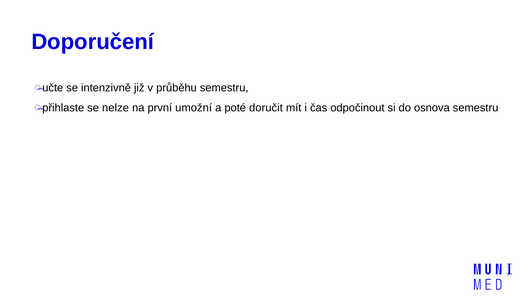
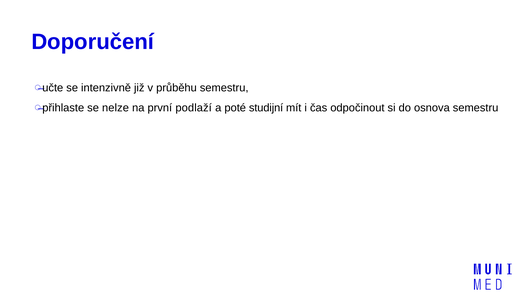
umožní: umožní -> podlaží
doručit: doručit -> studijní
